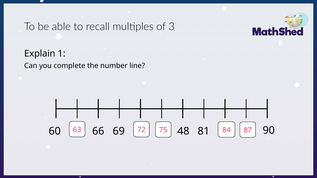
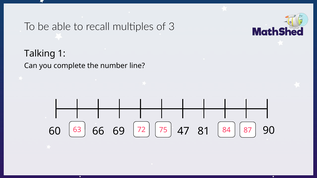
Explain: Explain -> Talking
48: 48 -> 47
